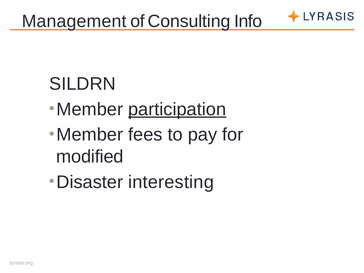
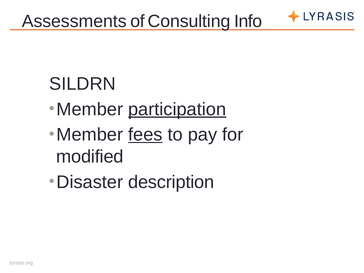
Management: Management -> Assessments
fees underline: none -> present
interesting: interesting -> description
